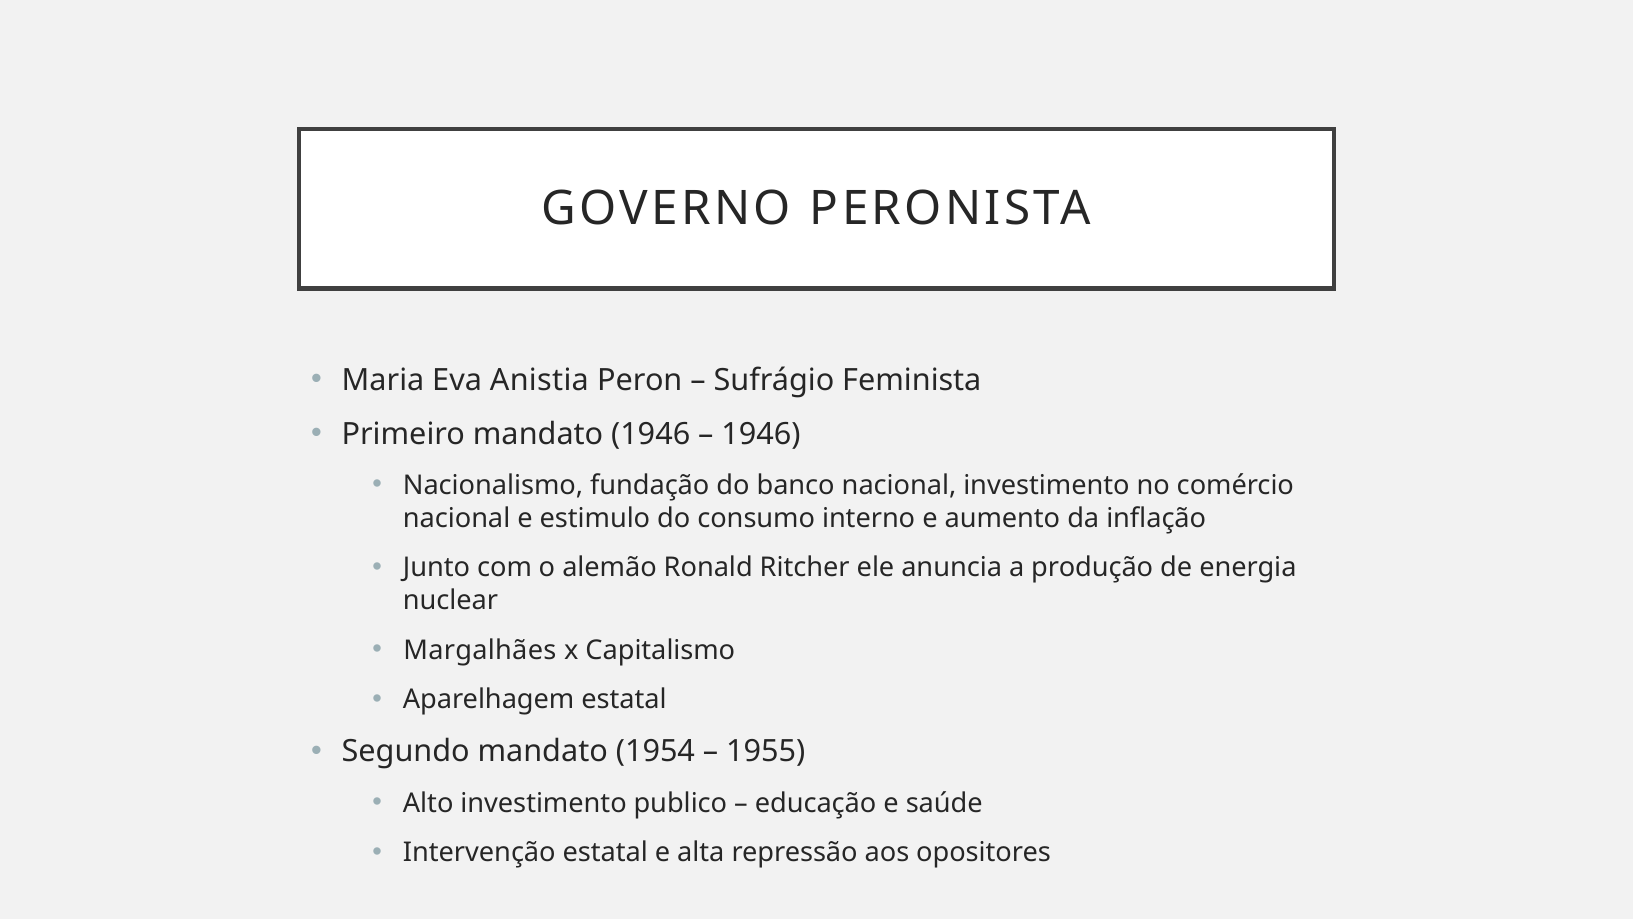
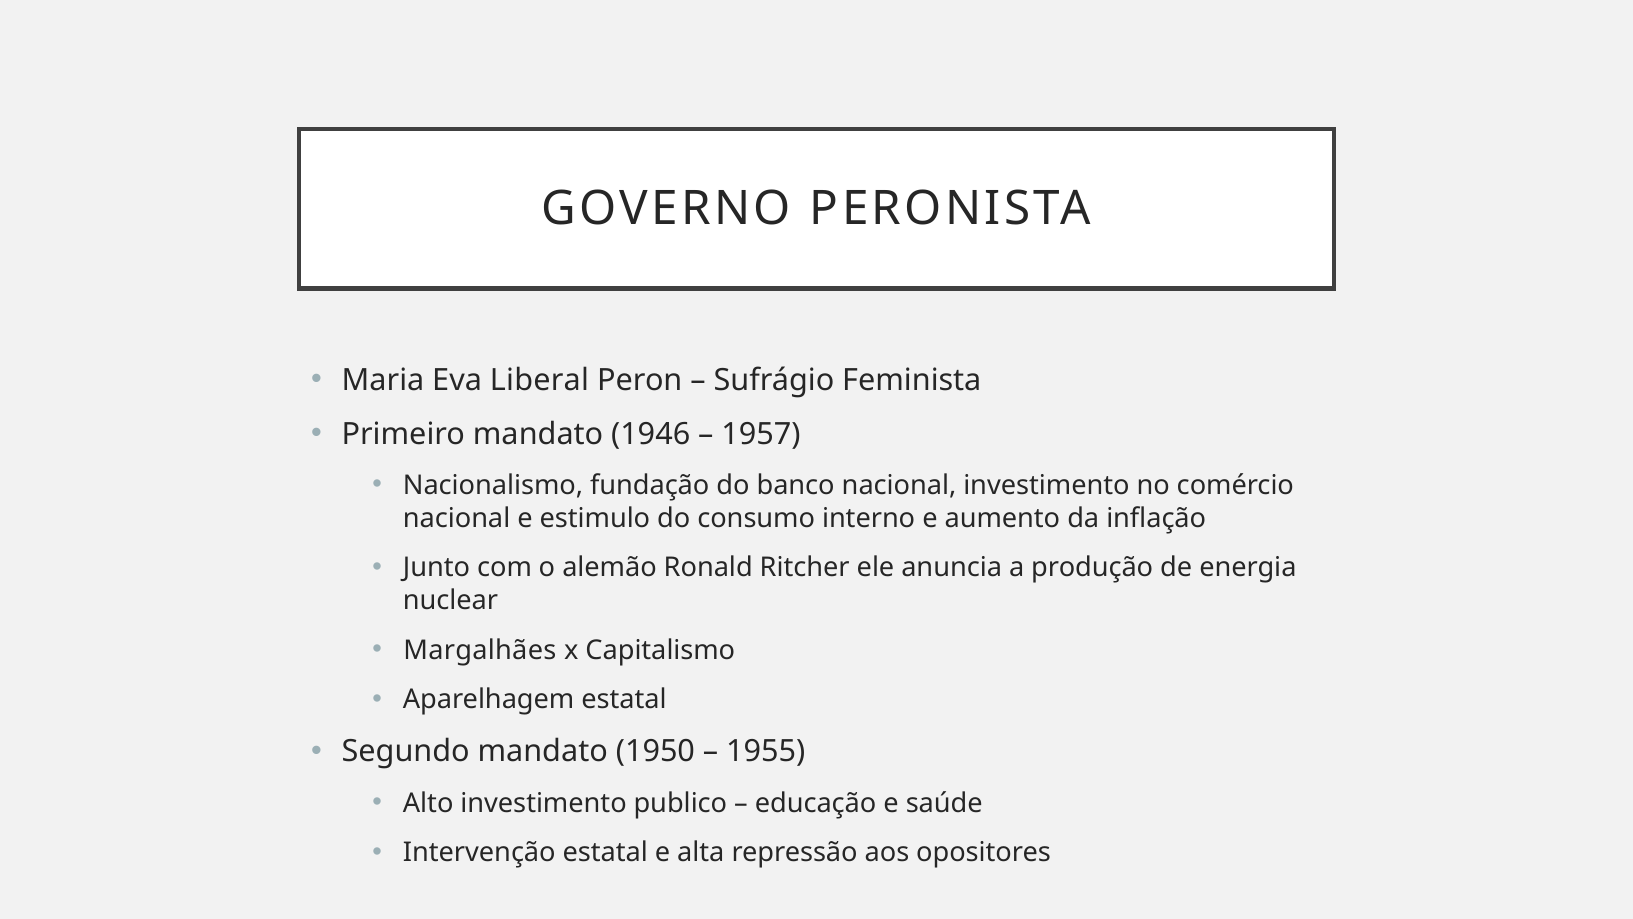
Anistia: Anistia -> Liberal
1946 at (761, 434): 1946 -> 1957
1954: 1954 -> 1950
